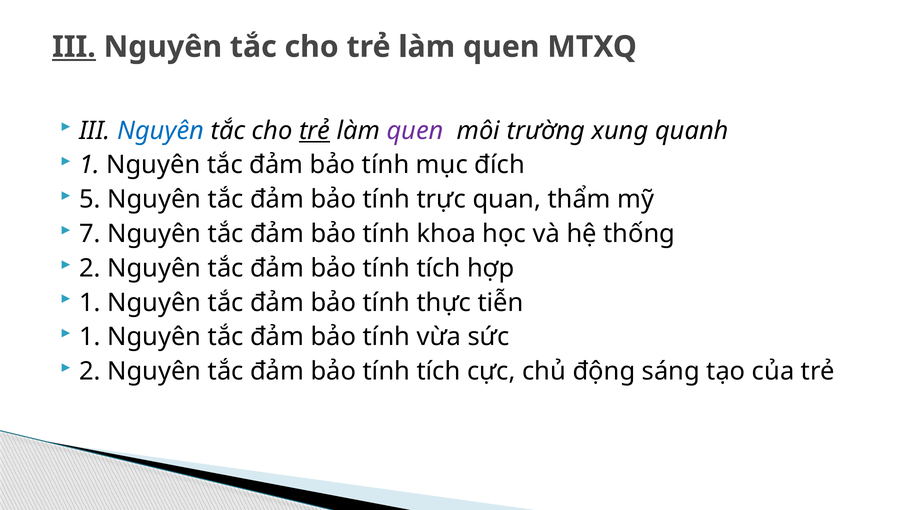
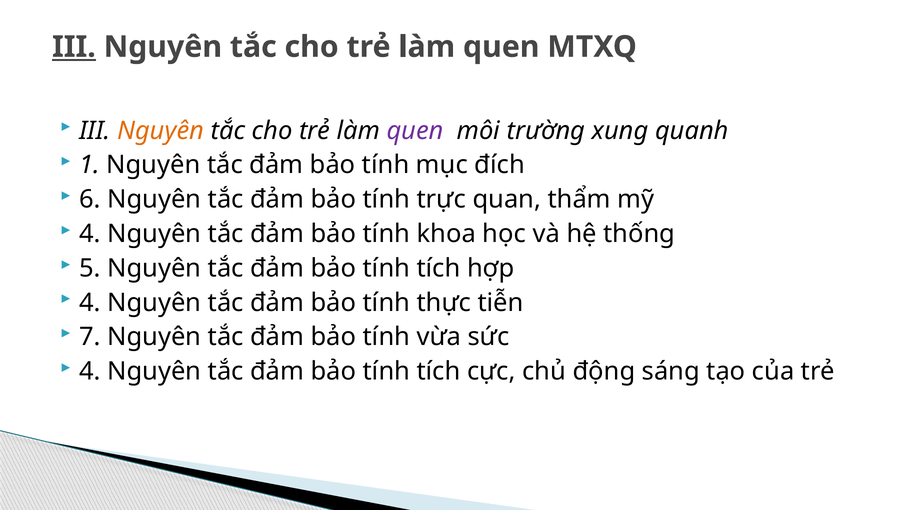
Nguyên colour: blue -> orange
trẻ at (315, 131) underline: present -> none
5: 5 -> 6
7 at (90, 234): 7 -> 4
2 at (90, 268): 2 -> 5
1 at (90, 303): 1 -> 4
1 at (90, 337): 1 -> 7
2 at (90, 372): 2 -> 4
